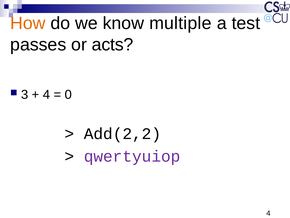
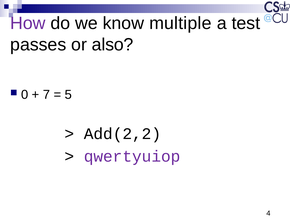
How colour: orange -> purple
acts: acts -> also
3: 3 -> 0
4 at (46, 95): 4 -> 7
0: 0 -> 5
